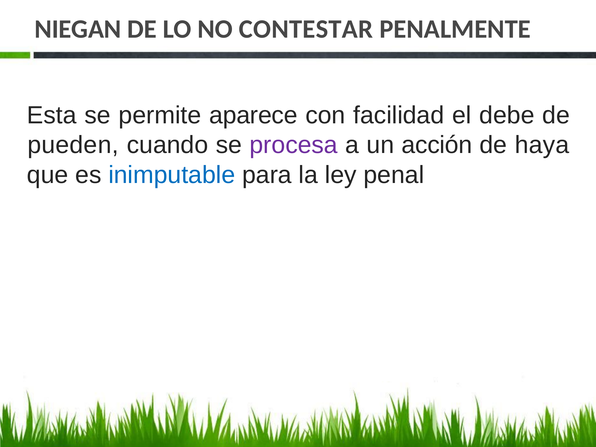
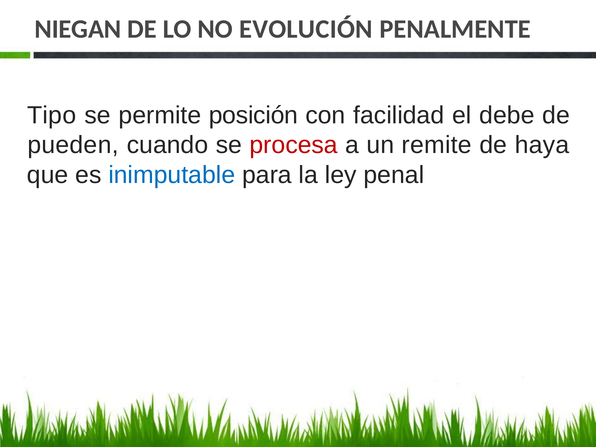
CONTESTAR: CONTESTAR -> EVOLUCIÓN
Esta: Esta -> Tipo
aparece: aparece -> posición
procesa colour: purple -> red
acción: acción -> remite
